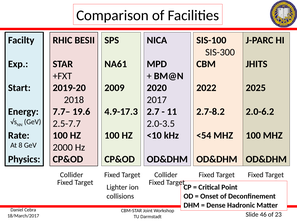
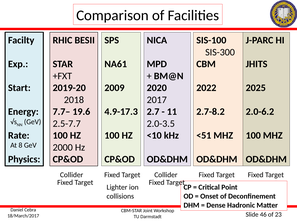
<54: <54 -> <51
